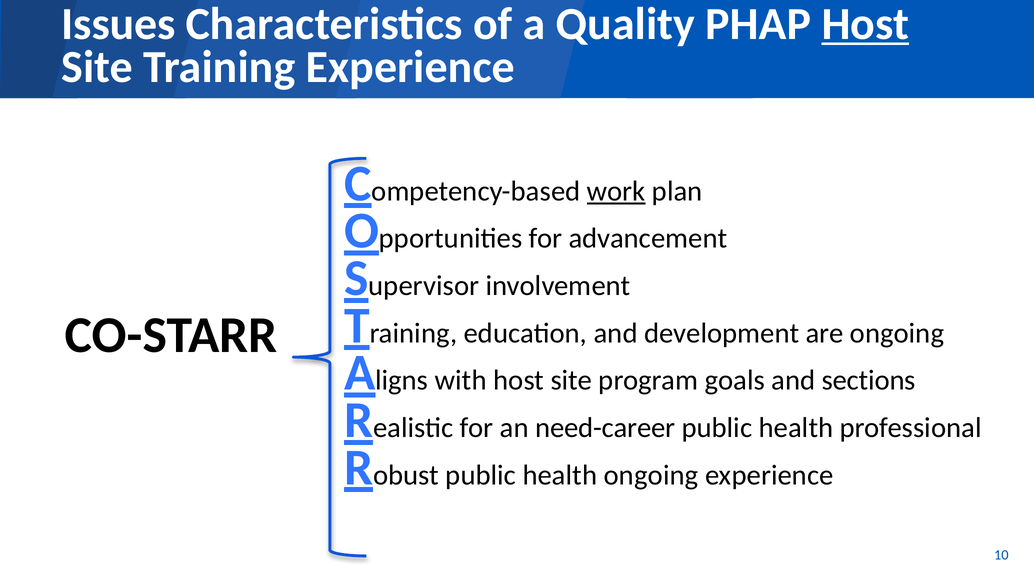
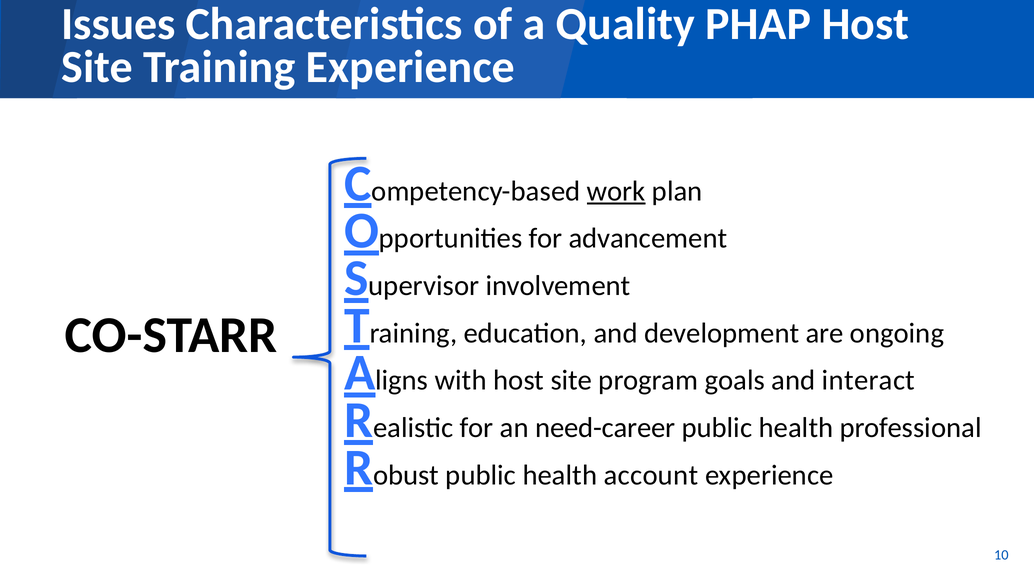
Host at (865, 24) underline: present -> none
sections: sections -> interact
health ongoing: ongoing -> account
